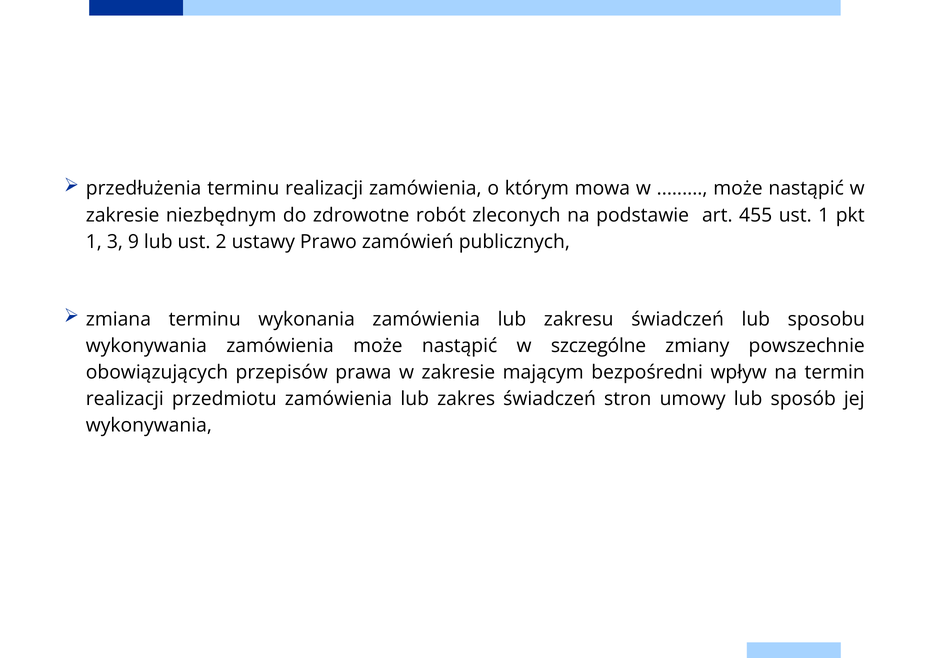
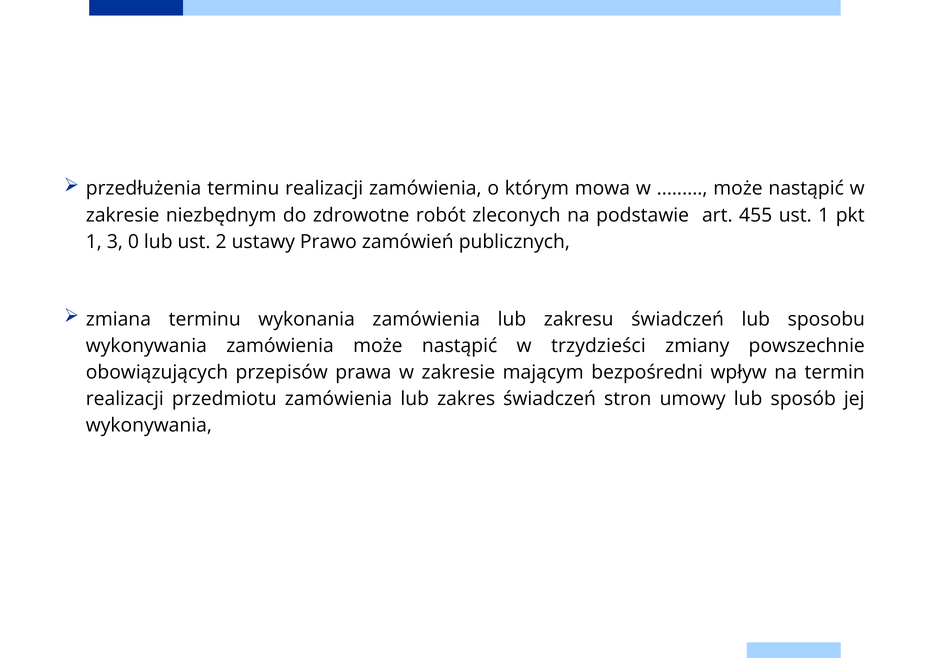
9: 9 -> 0
szczególne: szczególne -> trzydzieści
